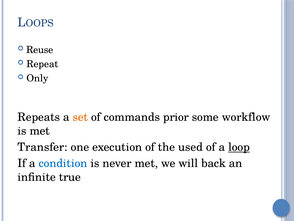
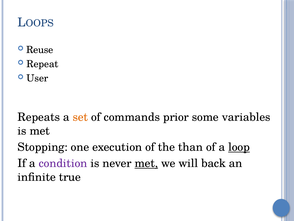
Only: Only -> User
workflow: workflow -> variables
Transfer: Transfer -> Stopping
used: used -> than
condition colour: blue -> purple
met at (146, 163) underline: none -> present
